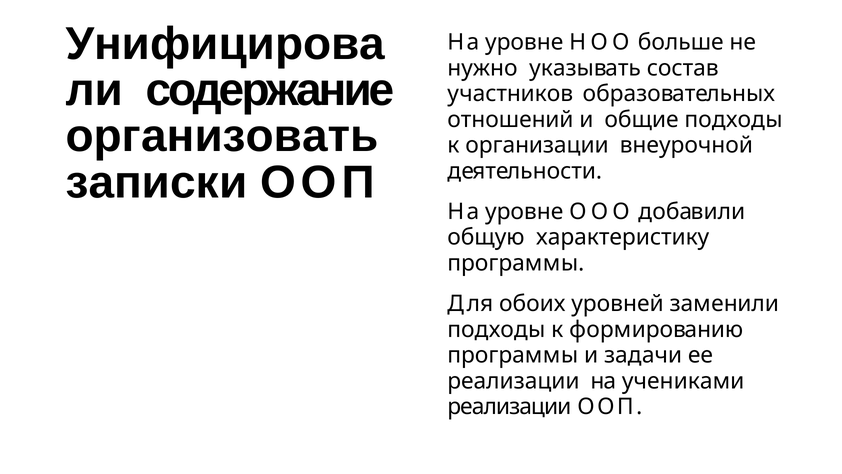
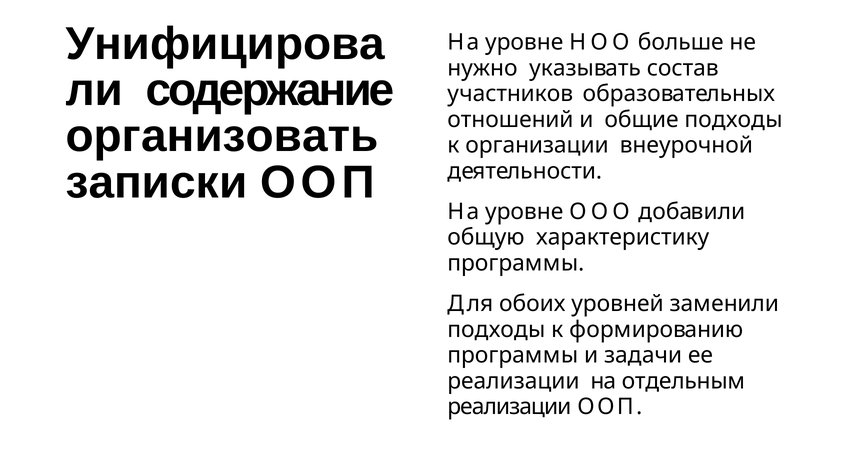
учениками: учениками -> отдельным
